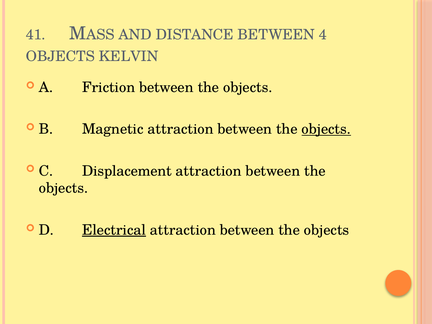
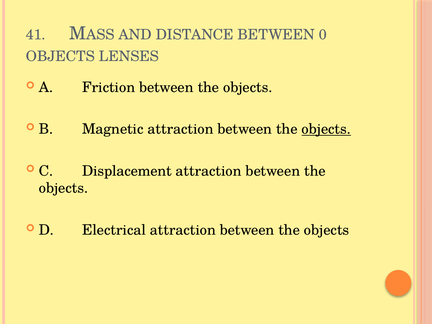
4: 4 -> 0
KELVIN: KELVIN -> LENSES
Electrical underline: present -> none
